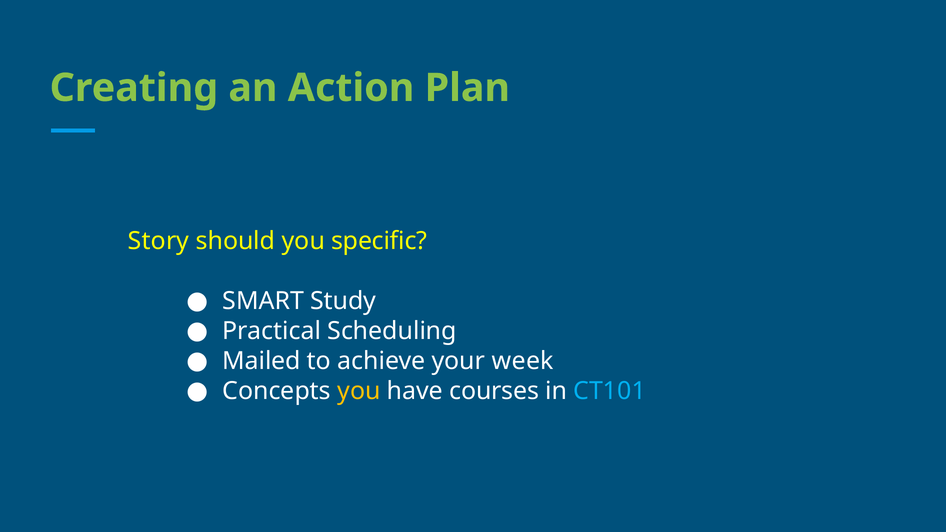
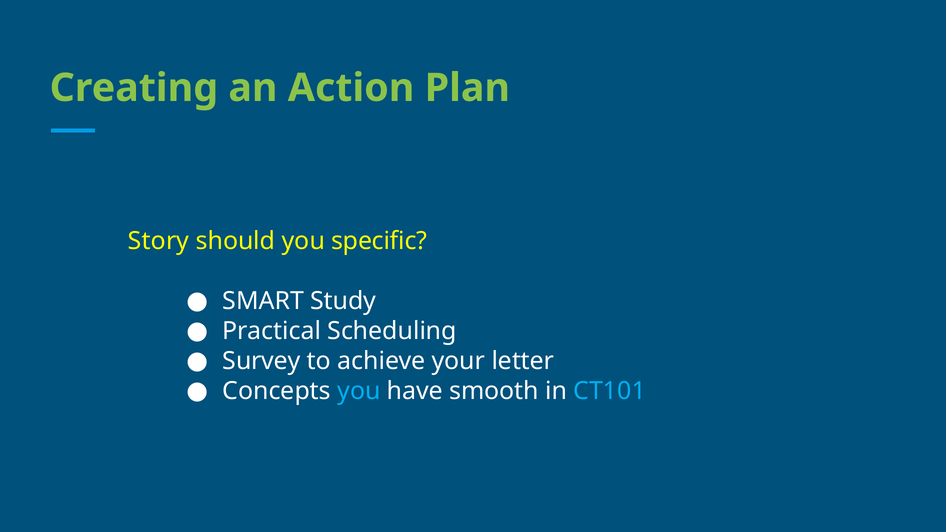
Mailed: Mailed -> Survey
week: week -> letter
you at (359, 391) colour: yellow -> light blue
courses: courses -> smooth
